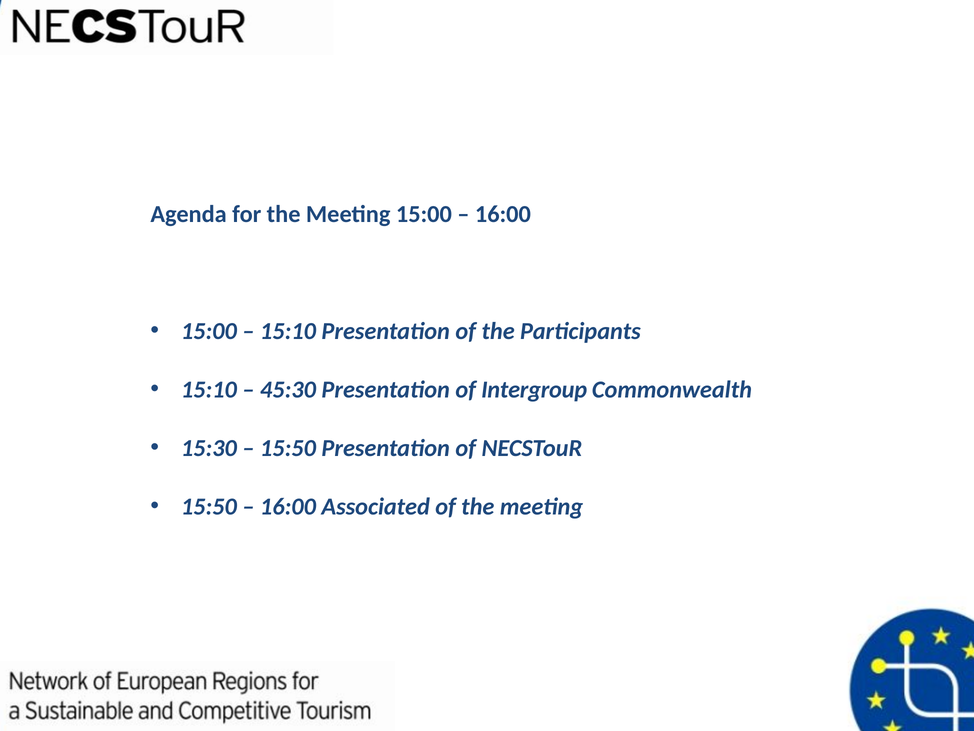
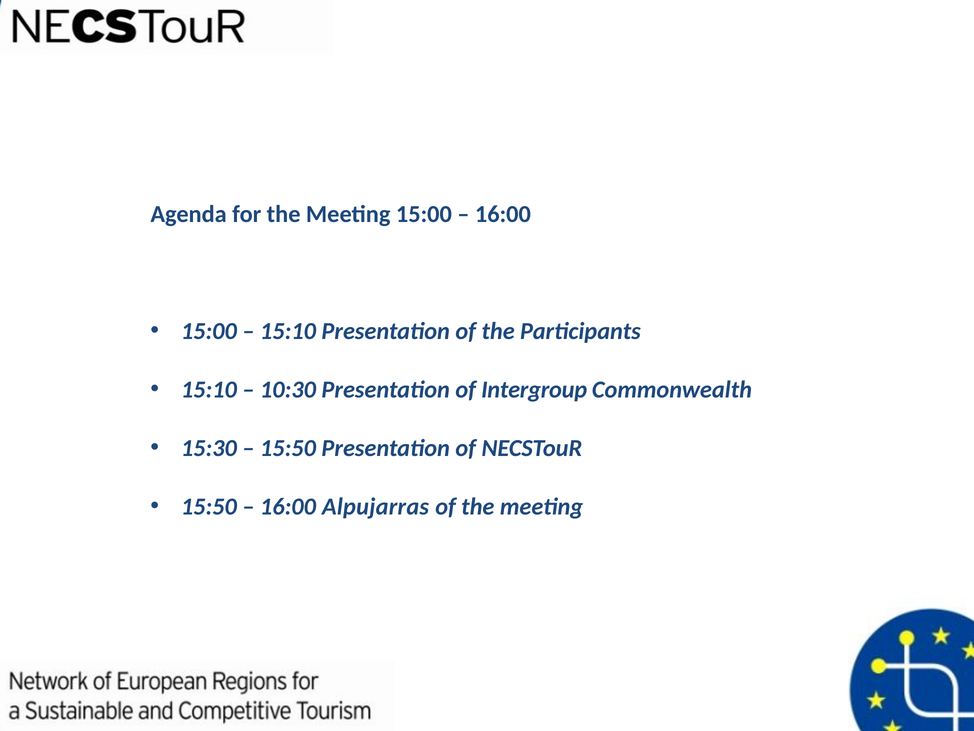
45:30: 45:30 -> 10:30
Associated: Associated -> Alpujarras
